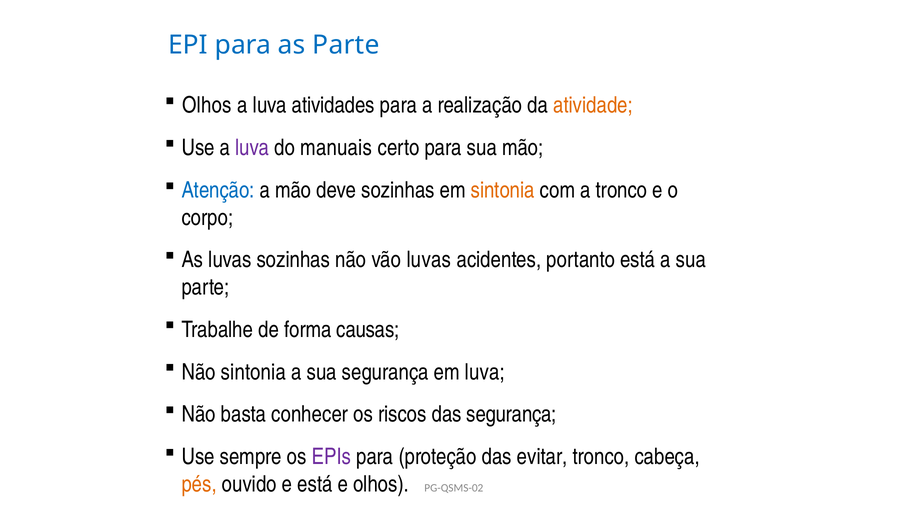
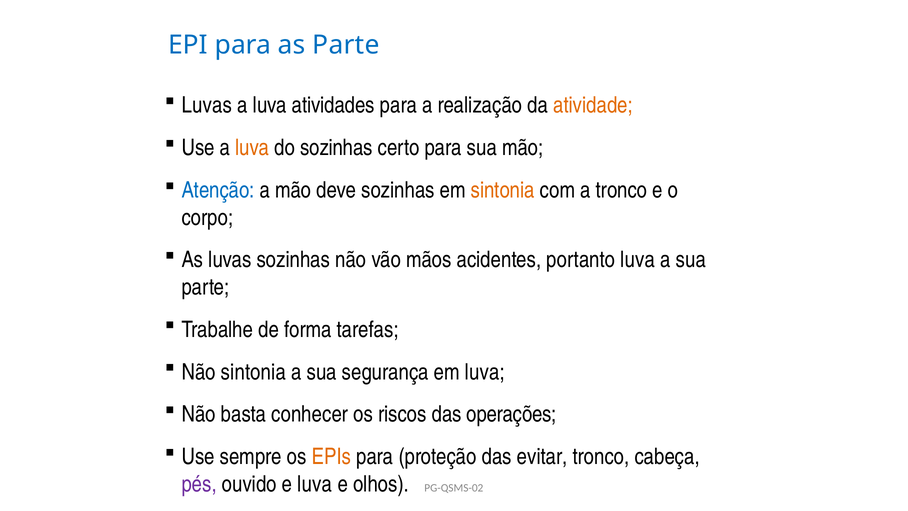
Olhos at (207, 105): Olhos -> Luvas
luva at (252, 148) colour: purple -> orange
do manuais: manuais -> sozinhas
vão luvas: luvas -> mãos
portanto está: está -> luva
causas: causas -> tarefas
das segurança: segurança -> operações
EPIs colour: purple -> orange
pés colour: orange -> purple
e está: está -> luva
